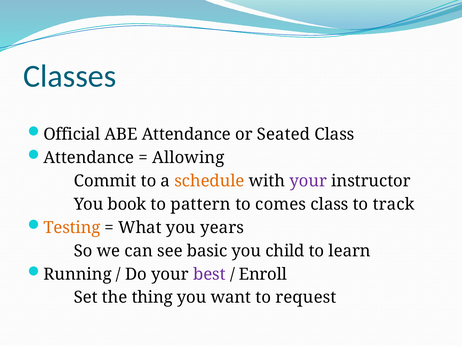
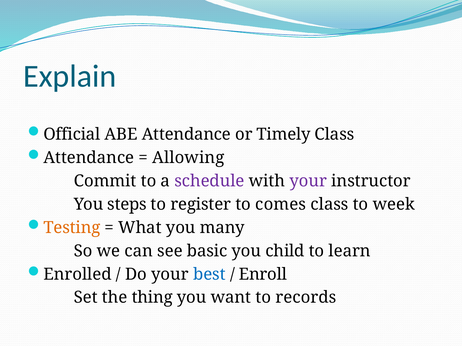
Classes: Classes -> Explain
Seated: Seated -> Timely
schedule colour: orange -> purple
book: book -> steps
pattern: pattern -> register
track: track -> week
years: years -> many
Running: Running -> Enrolled
best colour: purple -> blue
request: request -> records
